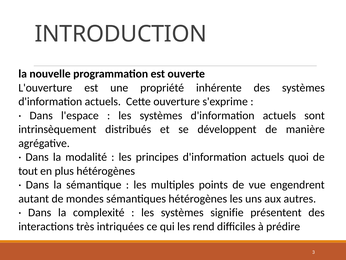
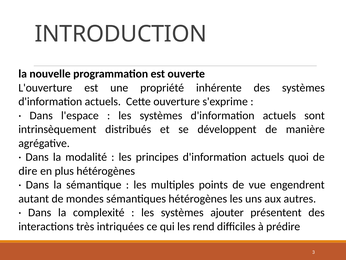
tout: tout -> dire
signifie: signifie -> ajouter
